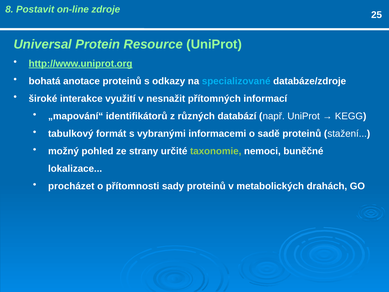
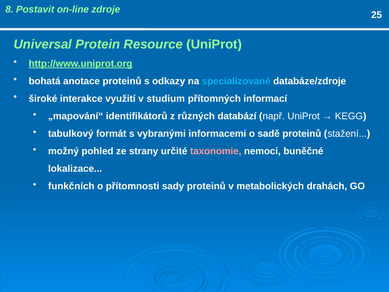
nesnažit: nesnažit -> studium
taxonomie colour: light green -> pink
procházet: procházet -> funkčních
